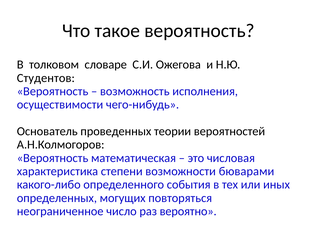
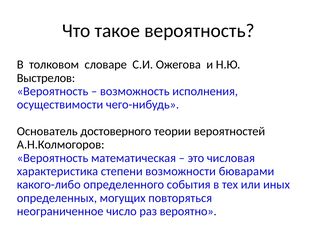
Студентов: Студентов -> Выстрелов
проведенных: проведенных -> достоверного
